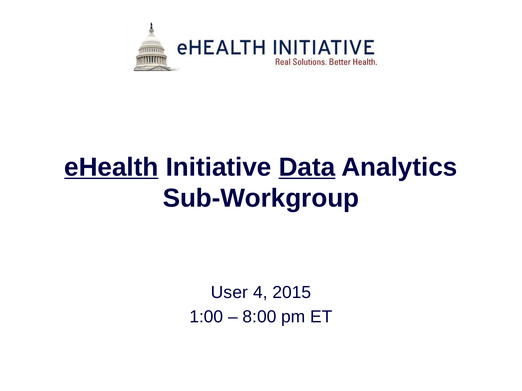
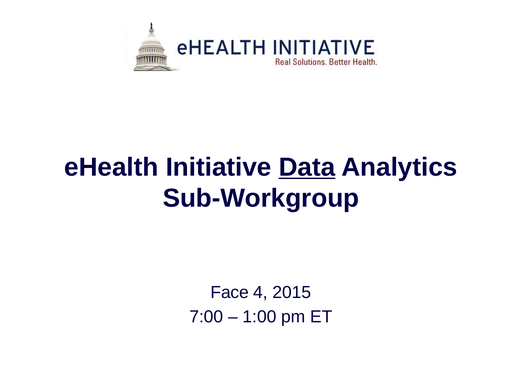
eHealth underline: present -> none
User: User -> Face
1:00: 1:00 -> 7:00
8:00: 8:00 -> 1:00
